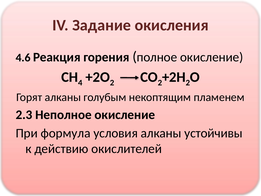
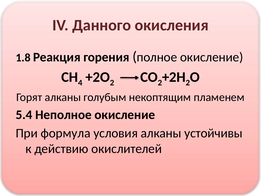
Задание: Задание -> Данного
4.6: 4.6 -> 1.8
2.3: 2.3 -> 5.4
